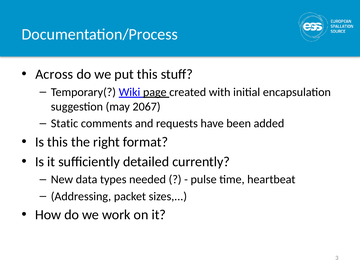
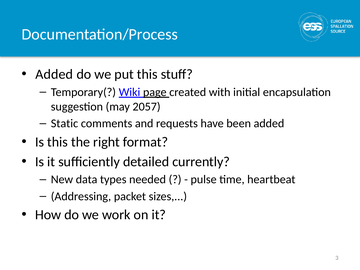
Across at (54, 74): Across -> Added
2067: 2067 -> 2057
